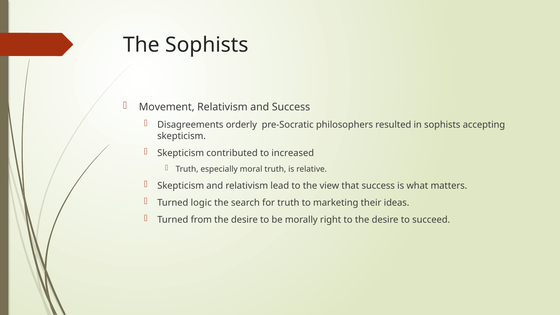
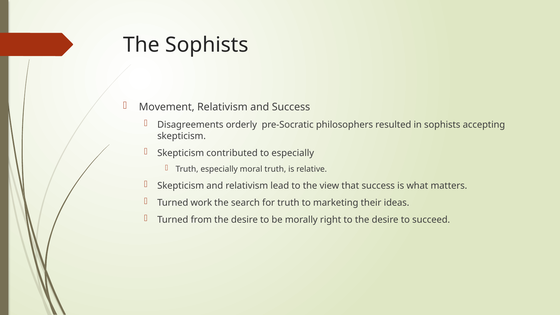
to increased: increased -> especially
logic: logic -> work
